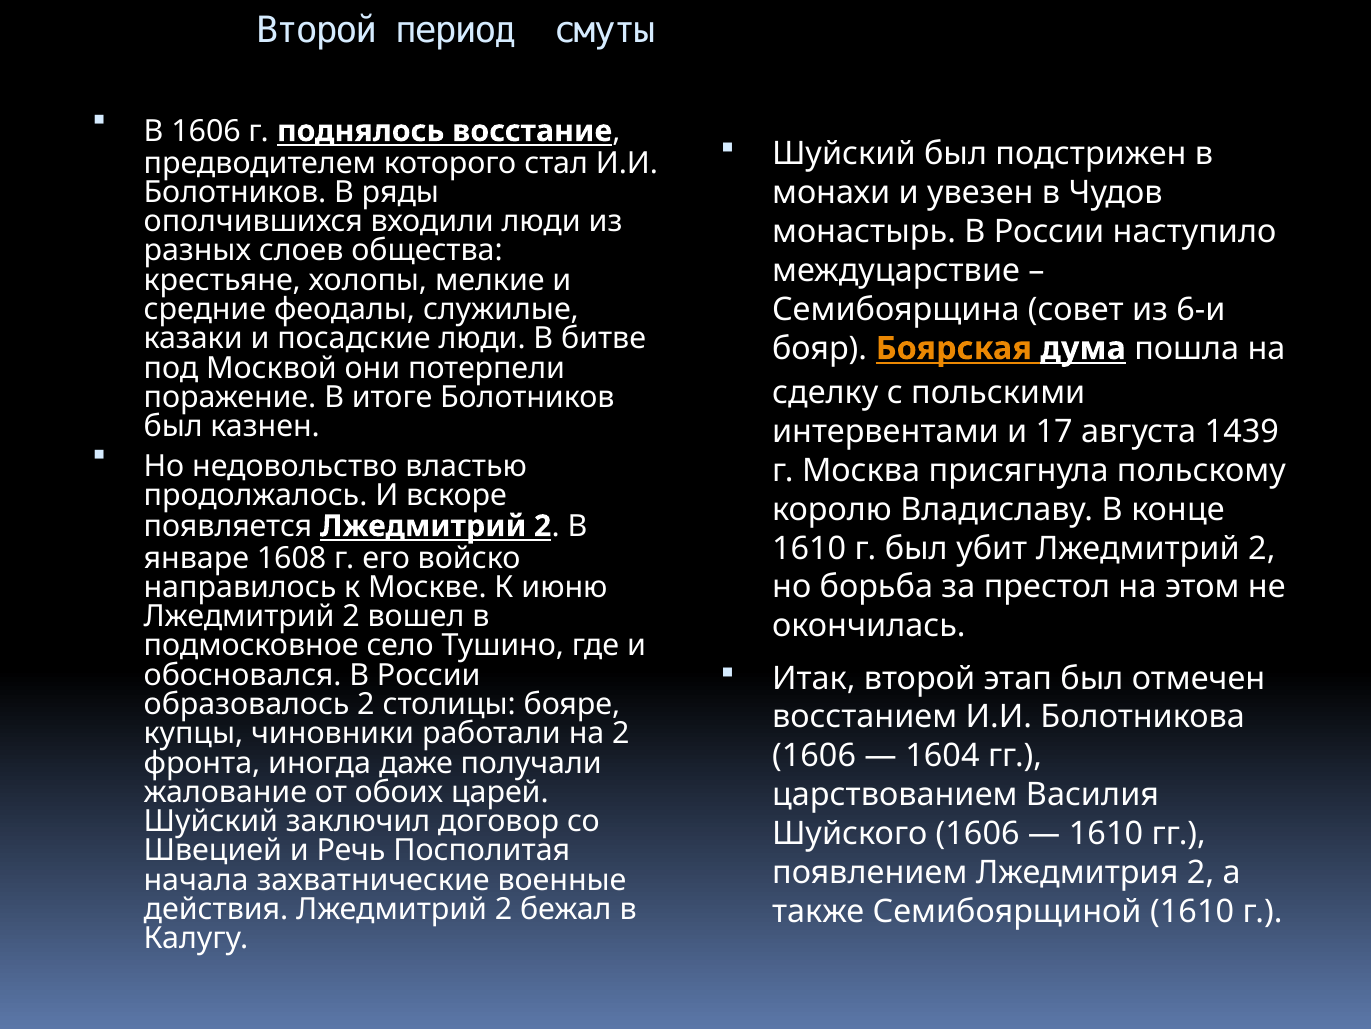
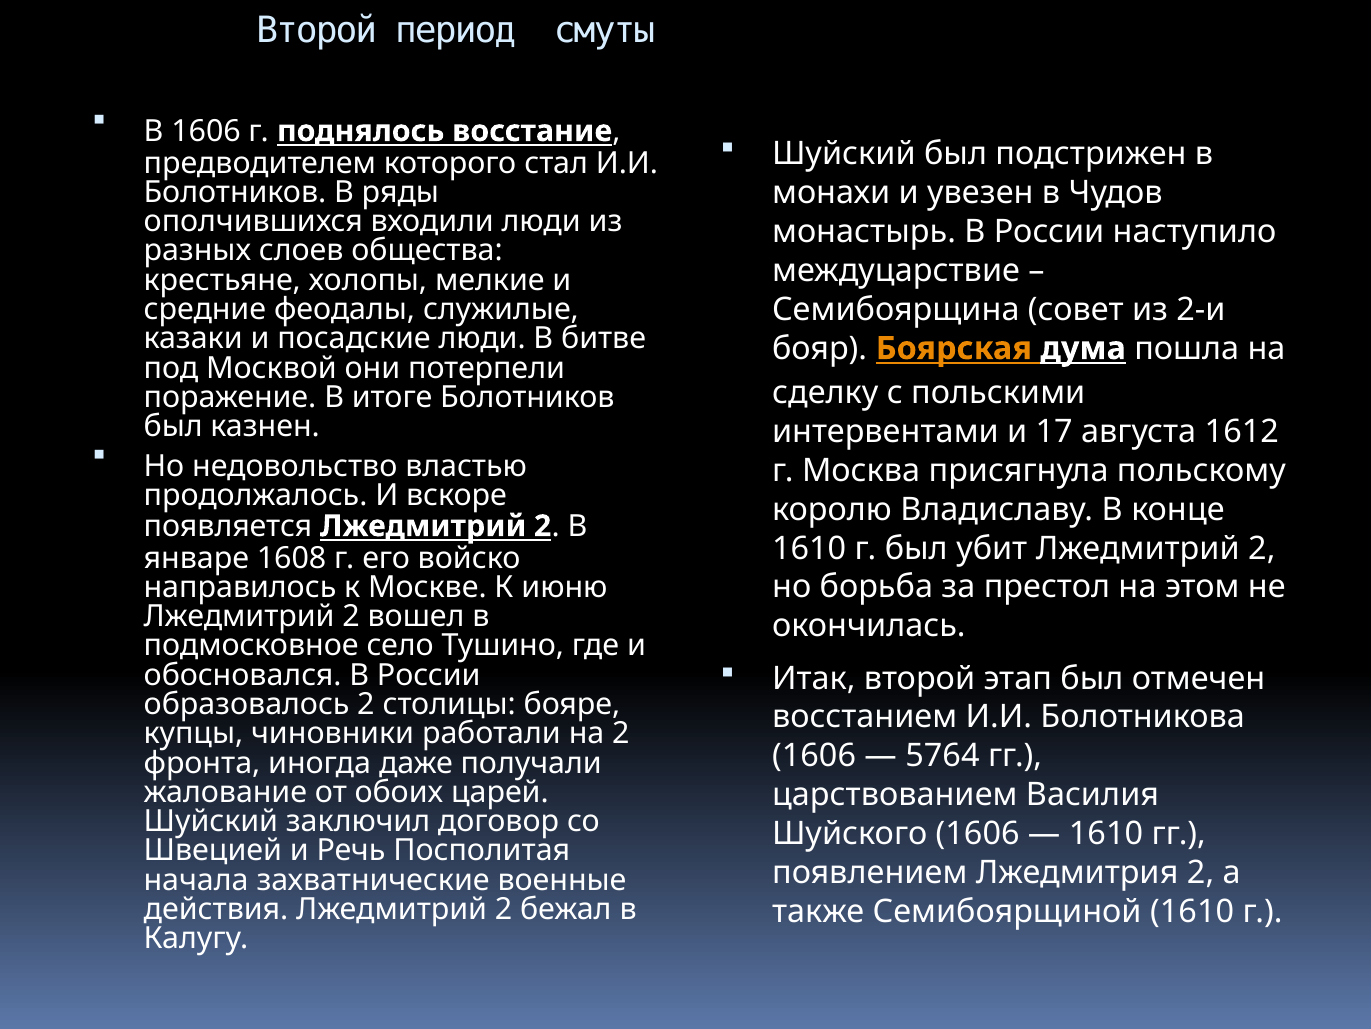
6-и: 6-и -> 2-и
1439: 1439 -> 1612
1604: 1604 -> 5764
